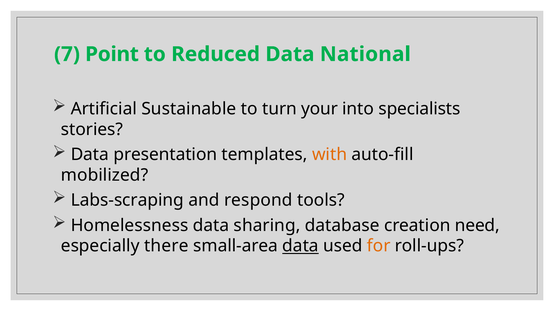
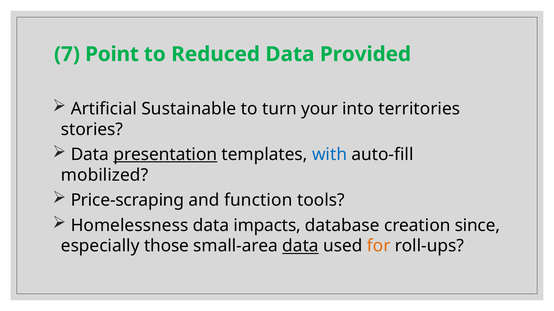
National: National -> Provided
specialists: specialists -> territories
presentation underline: none -> present
with colour: orange -> blue
Labs-scraping: Labs-scraping -> Price-scraping
respond: respond -> function
sharing: sharing -> impacts
need: need -> since
there: there -> those
